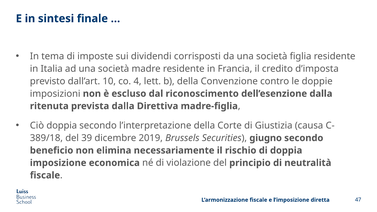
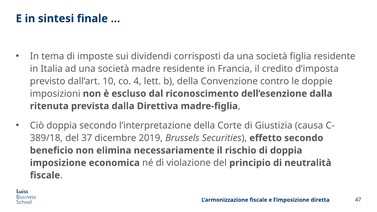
39: 39 -> 37
giugno: giugno -> effetto
